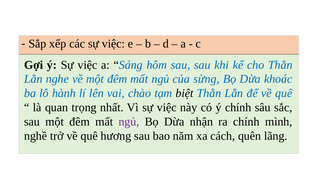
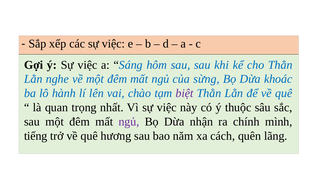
biệt colour: black -> purple
ý chính: chính -> thuộc
nghề: nghề -> tiếng
